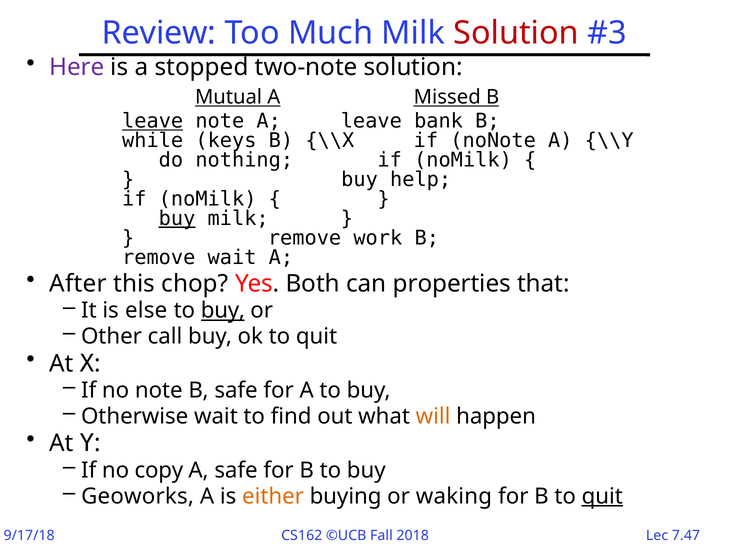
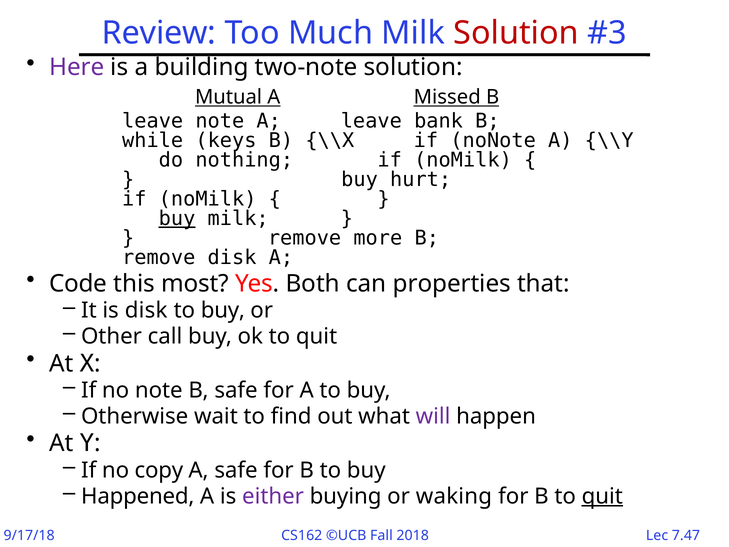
stopped: stopped -> building
leave at (153, 121) underline: present -> none
help: help -> hurt
work: work -> more
remove wait: wait -> disk
After: After -> Code
chop: chop -> most
is else: else -> disk
buy at (223, 310) underline: present -> none
will colour: orange -> purple
Geoworks: Geoworks -> Happened
either colour: orange -> purple
